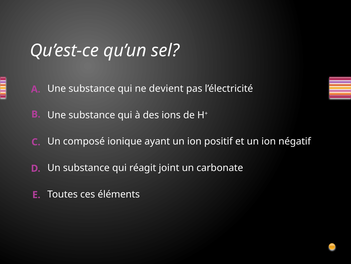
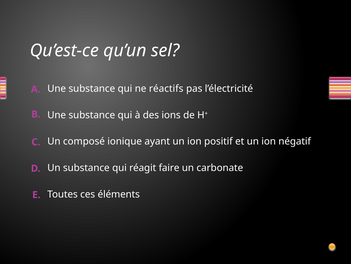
devient: devient -> réactifs
joint: joint -> faire
